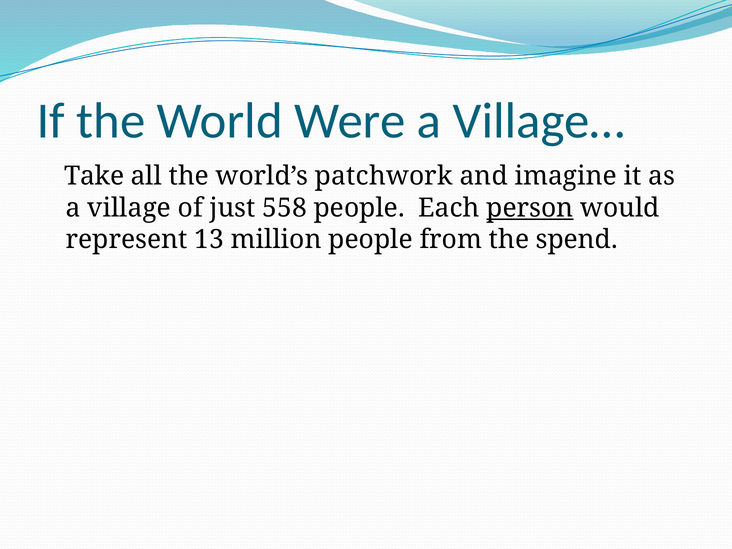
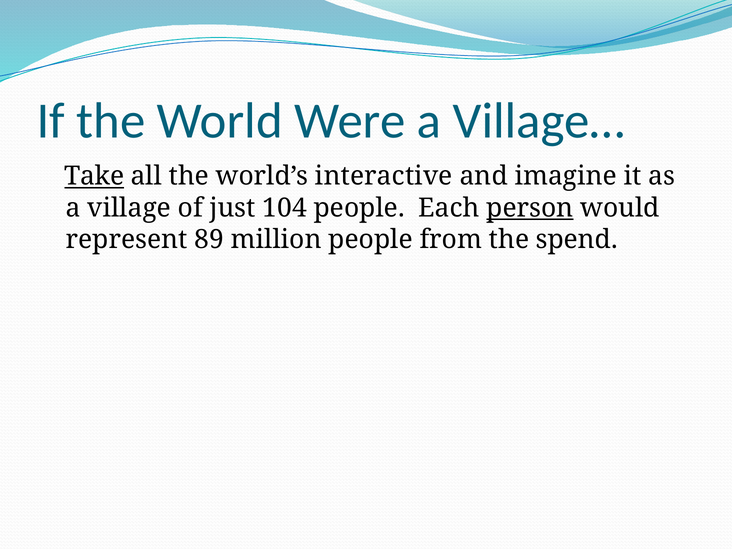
Take underline: none -> present
patchwork: patchwork -> interactive
558: 558 -> 104
13: 13 -> 89
